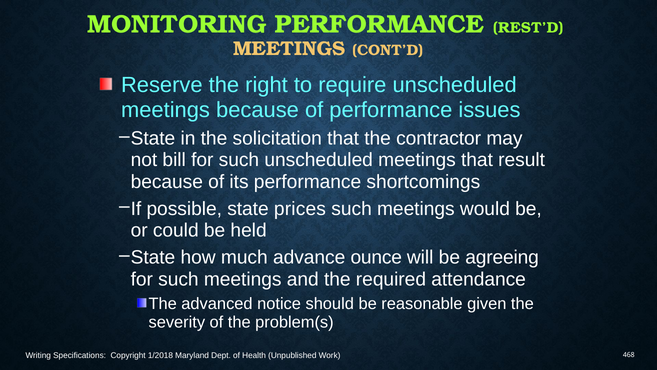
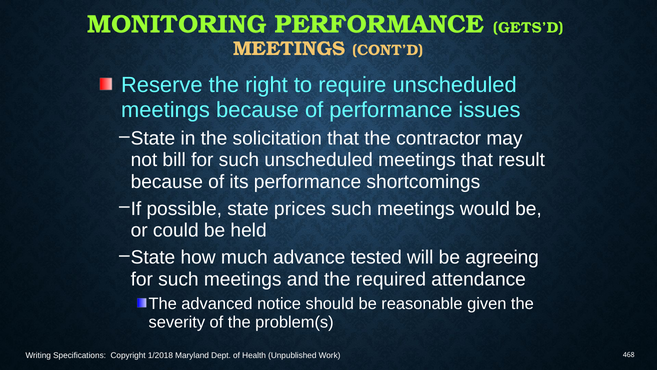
REST’D: REST’D -> GETS’D
ounce: ounce -> tested
